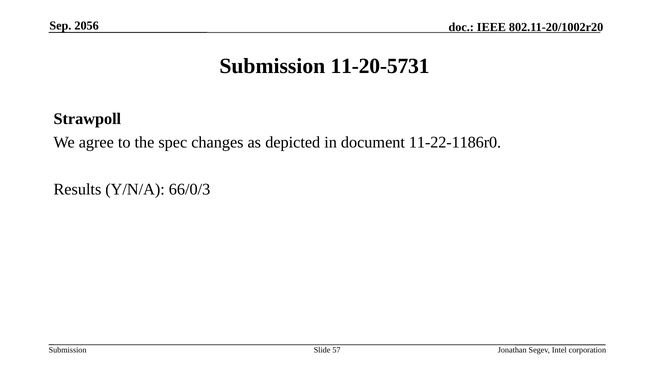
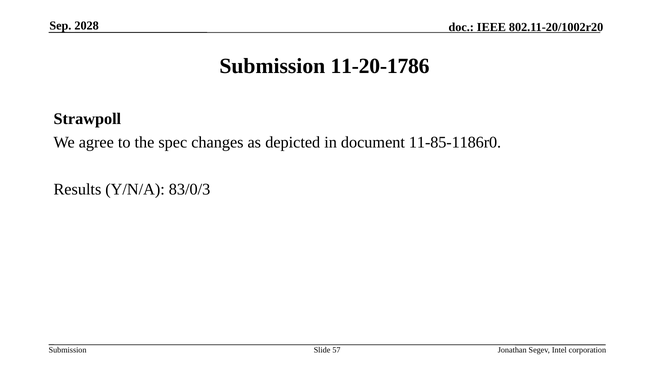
2056: 2056 -> 2028
11-20-5731: 11-20-5731 -> 11-20-1786
11-22-1186r0: 11-22-1186r0 -> 11-85-1186r0
66/0/3: 66/0/3 -> 83/0/3
